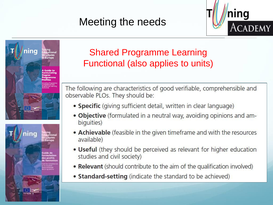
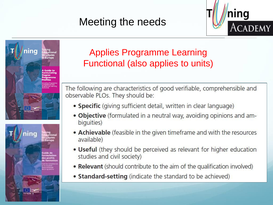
Shared at (104, 52): Shared -> Applies
